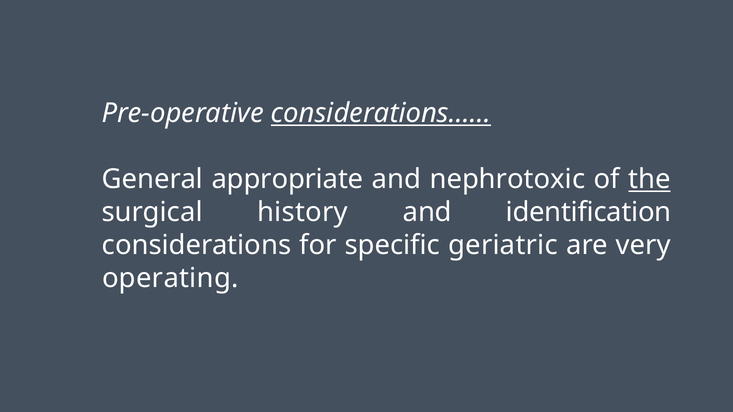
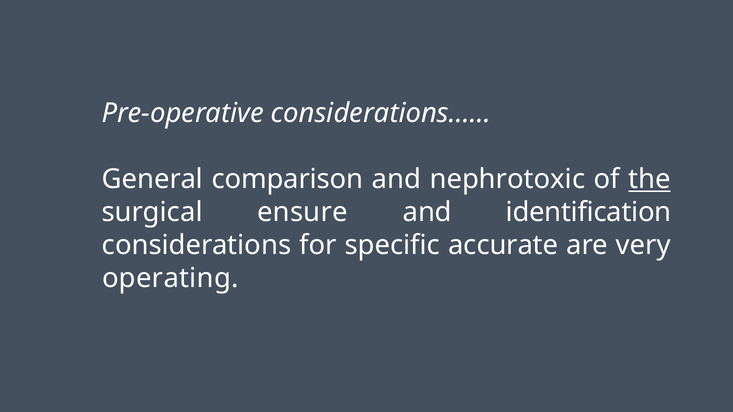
considerations…… underline: present -> none
appropriate: appropriate -> comparison
history: history -> ensure
geriatric: geriatric -> accurate
